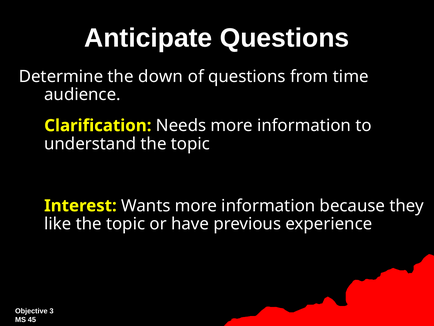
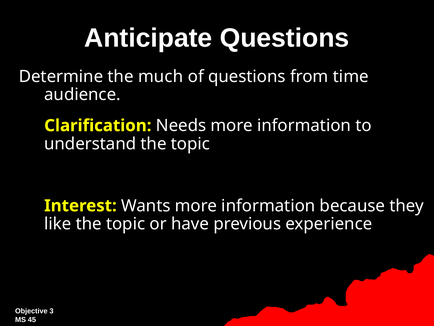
down: down -> much
